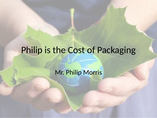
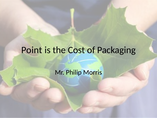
Philip at (32, 50): Philip -> Point
